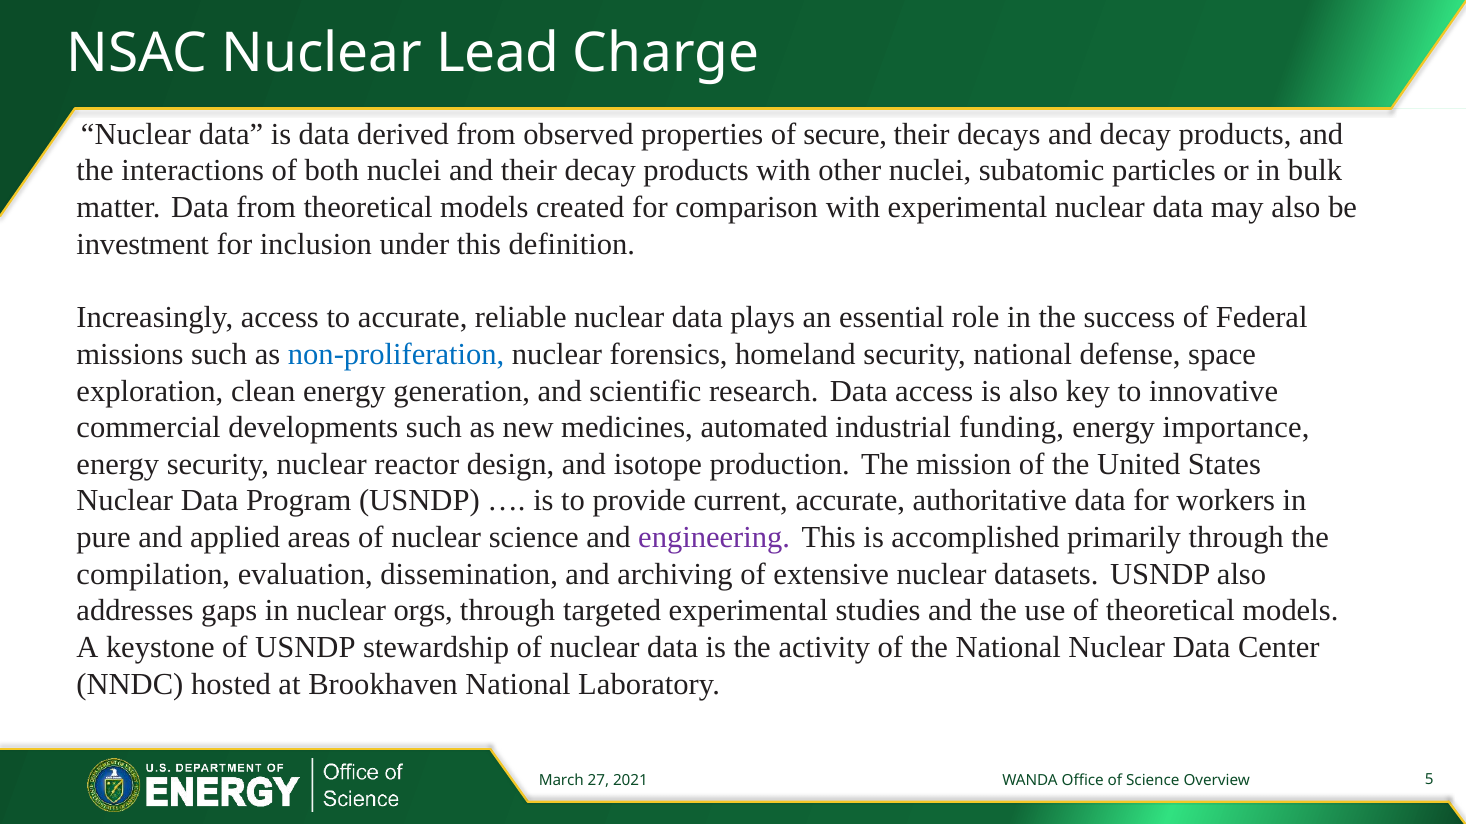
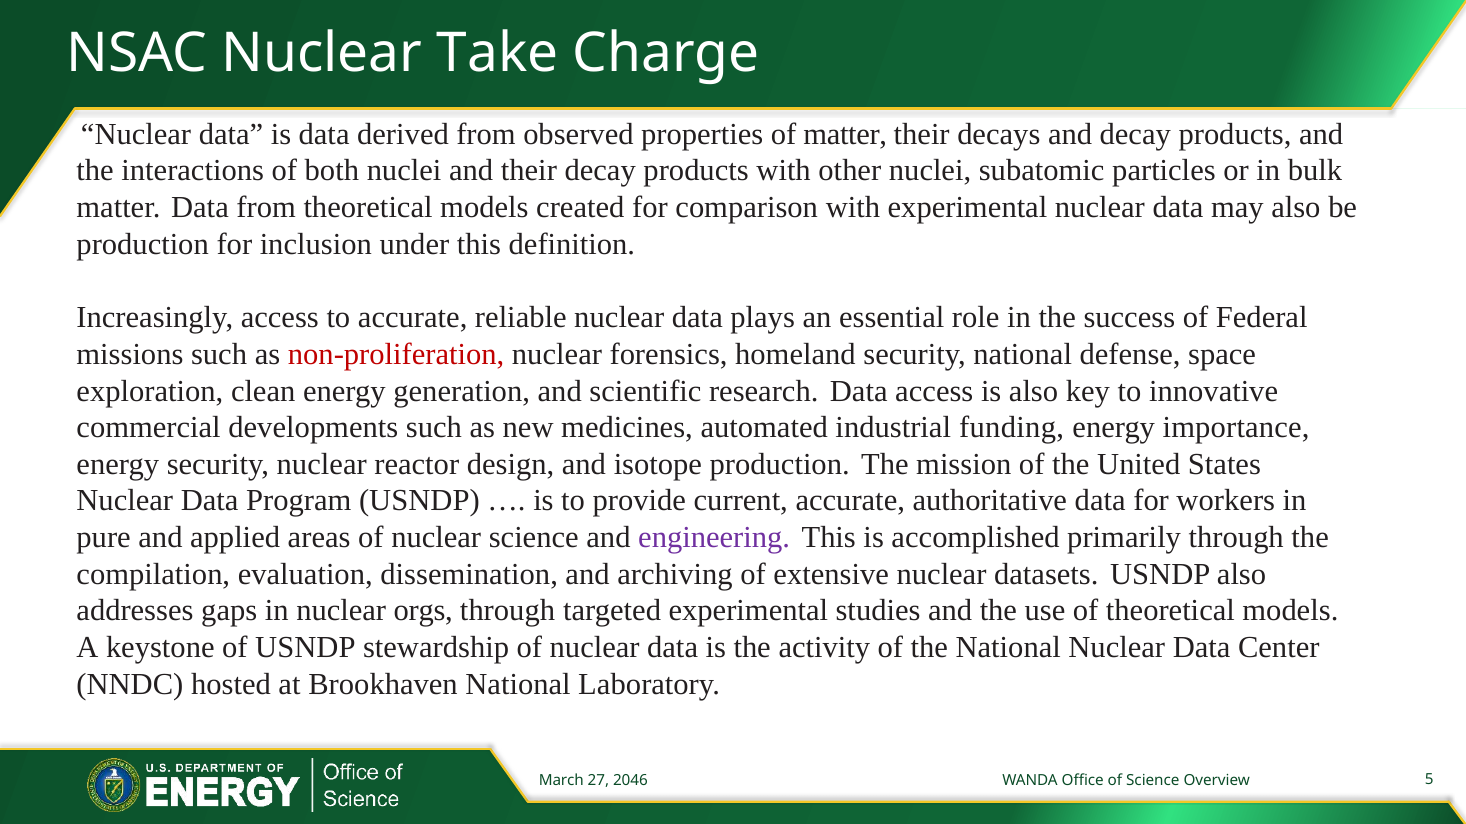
Lead: Lead -> Take
of secure: secure -> matter
investment at (143, 244): investment -> production
non-proliferation colour: blue -> red
2021: 2021 -> 2046
